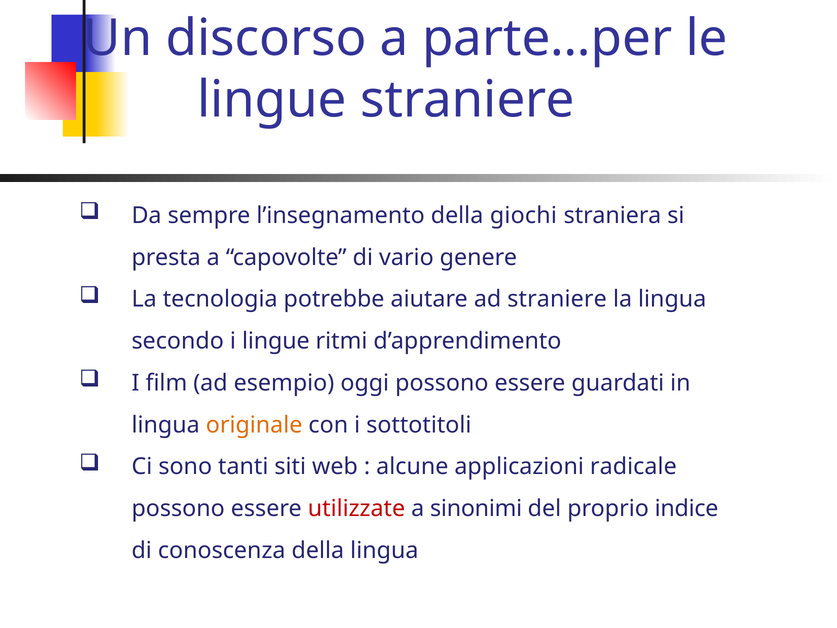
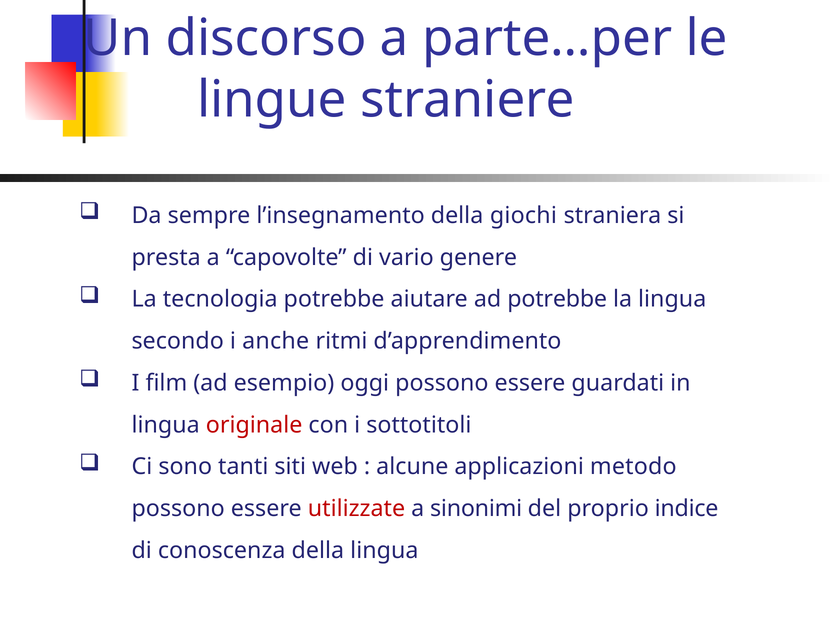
ad straniere: straniere -> potrebbe
i lingue: lingue -> anche
originale colour: orange -> red
radicale: radicale -> metodo
